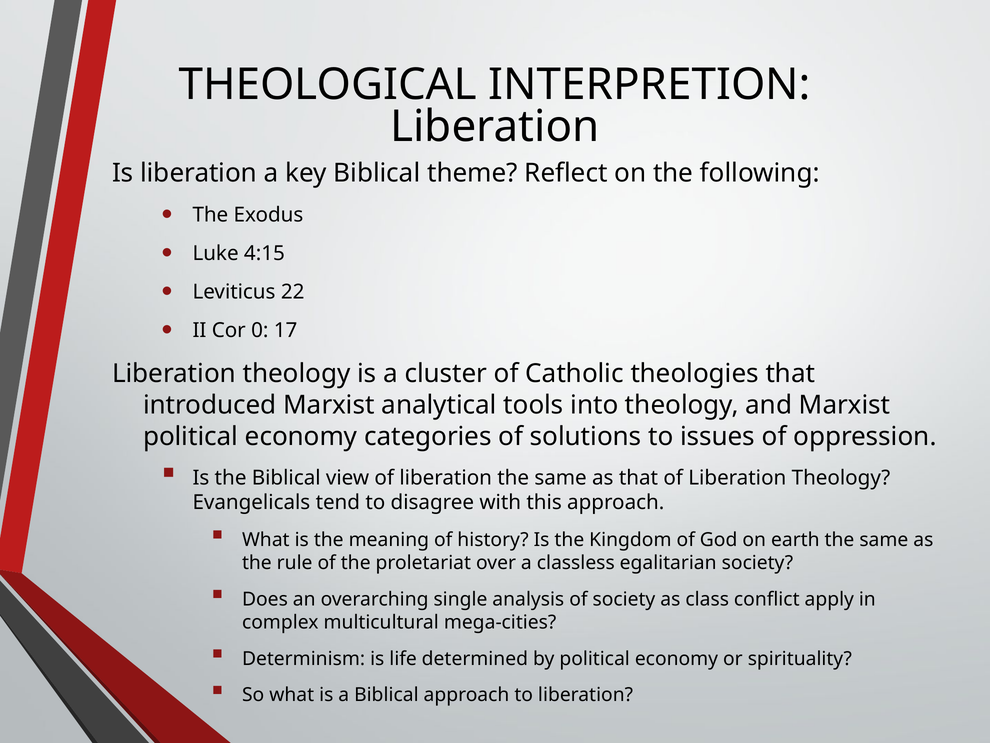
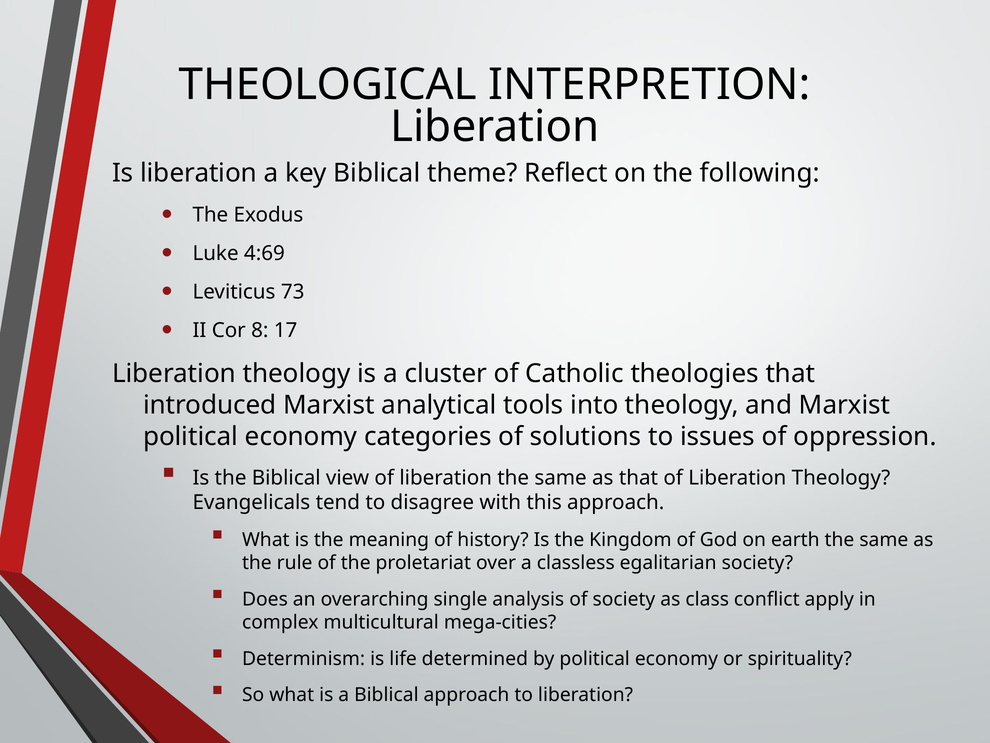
4:15: 4:15 -> 4:69
22: 22 -> 73
0: 0 -> 8
